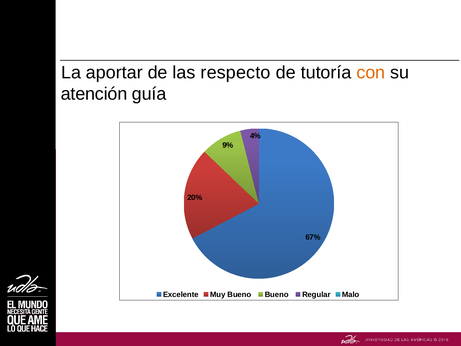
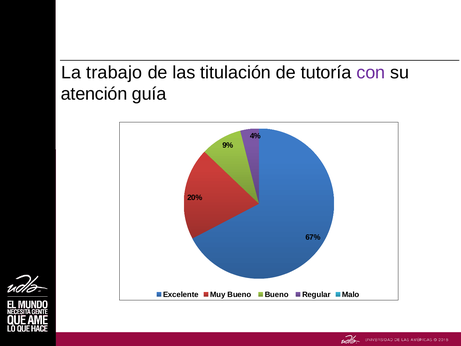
aportar: aportar -> trabajo
respecto: respecto -> titulación
con colour: orange -> purple
